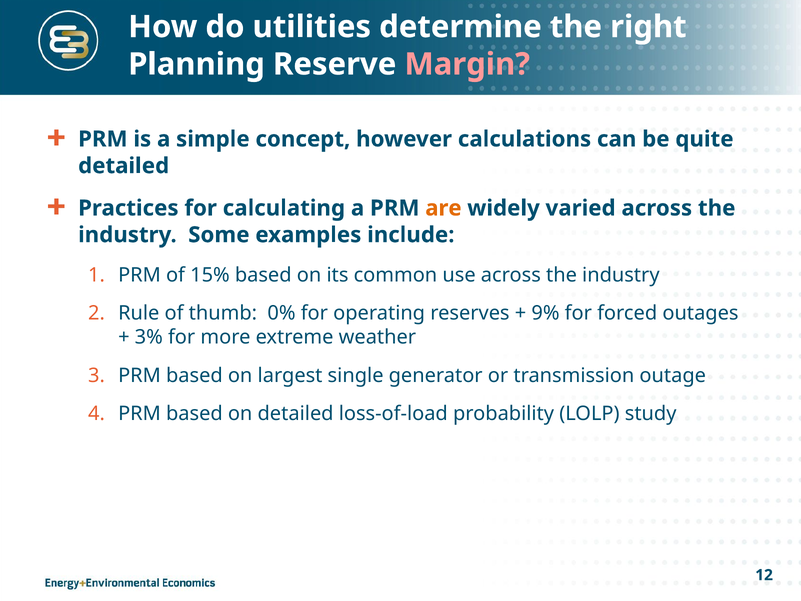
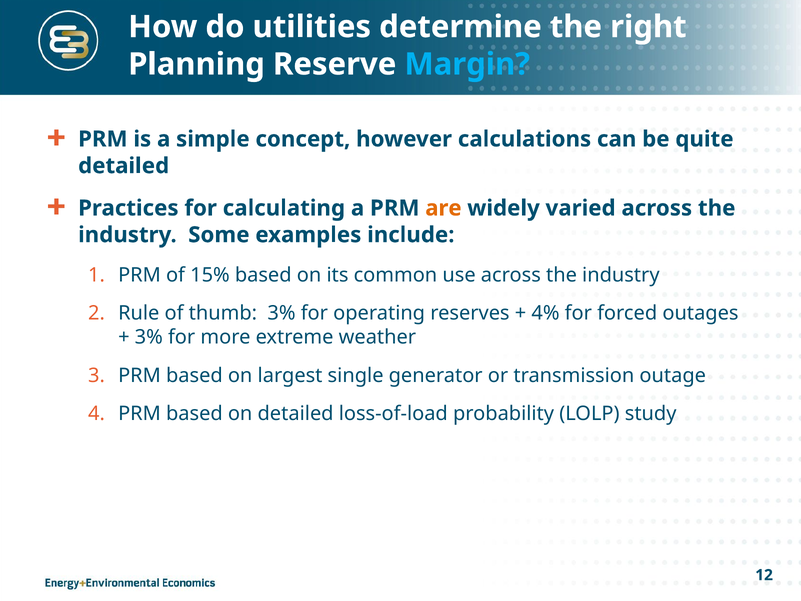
Margin colour: pink -> light blue
thumb 0%: 0% -> 3%
9%: 9% -> 4%
